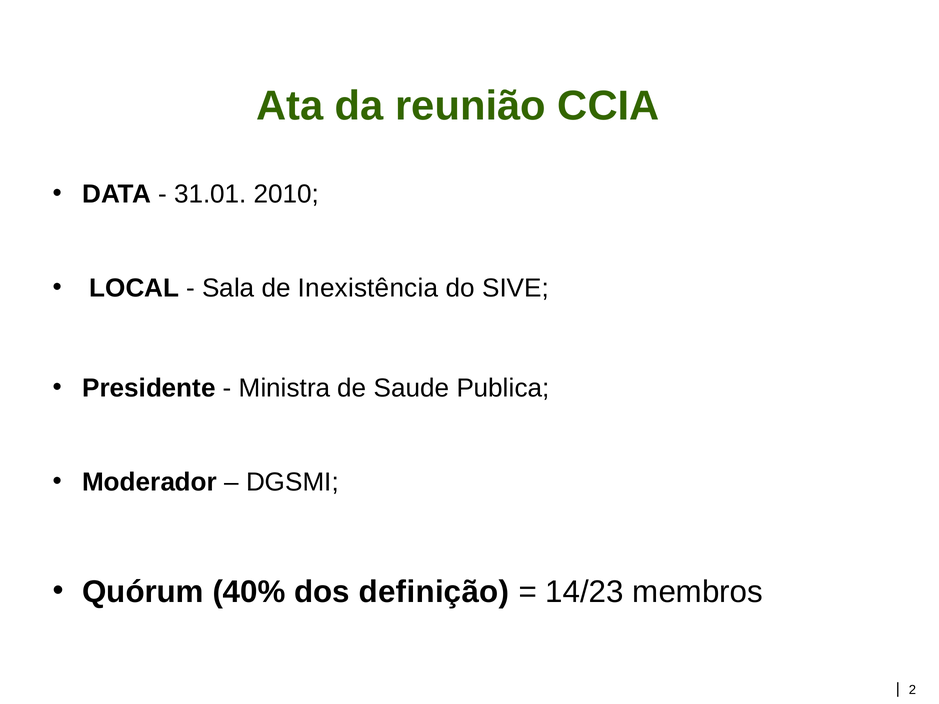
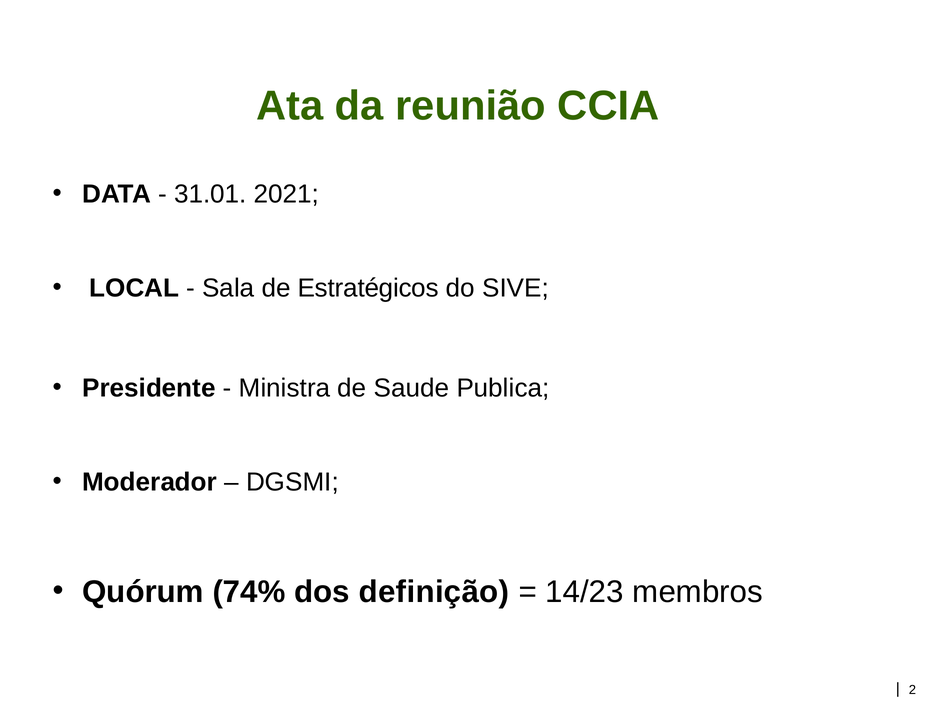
2010: 2010 -> 2021
Inexistência: Inexistência -> Estratégicos
40%: 40% -> 74%
